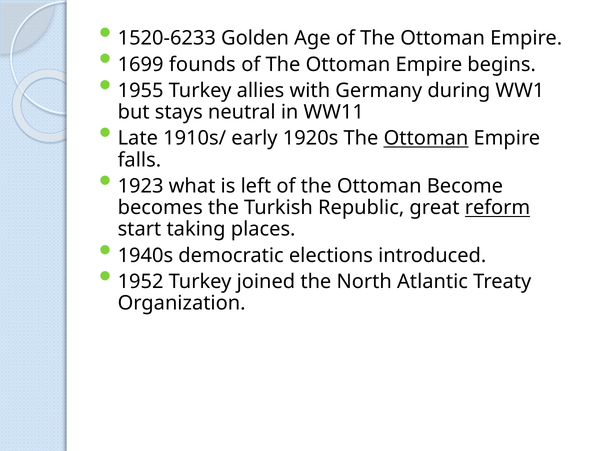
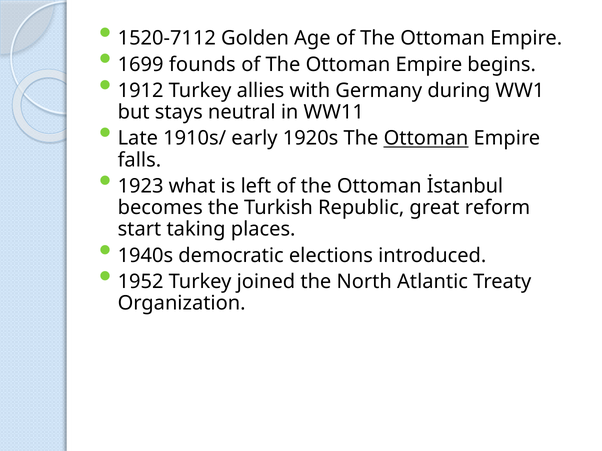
1520-6233: 1520-6233 -> 1520-7112
1955: 1955 -> 1912
Become: Become -> İstanbul
reform underline: present -> none
